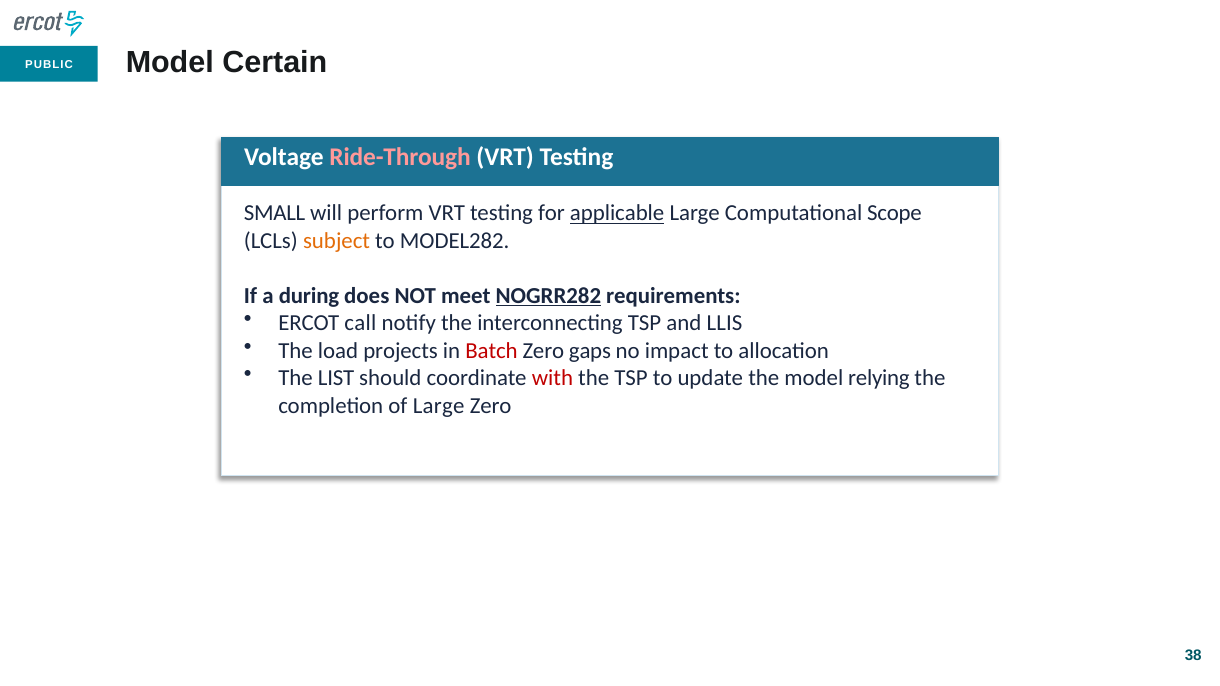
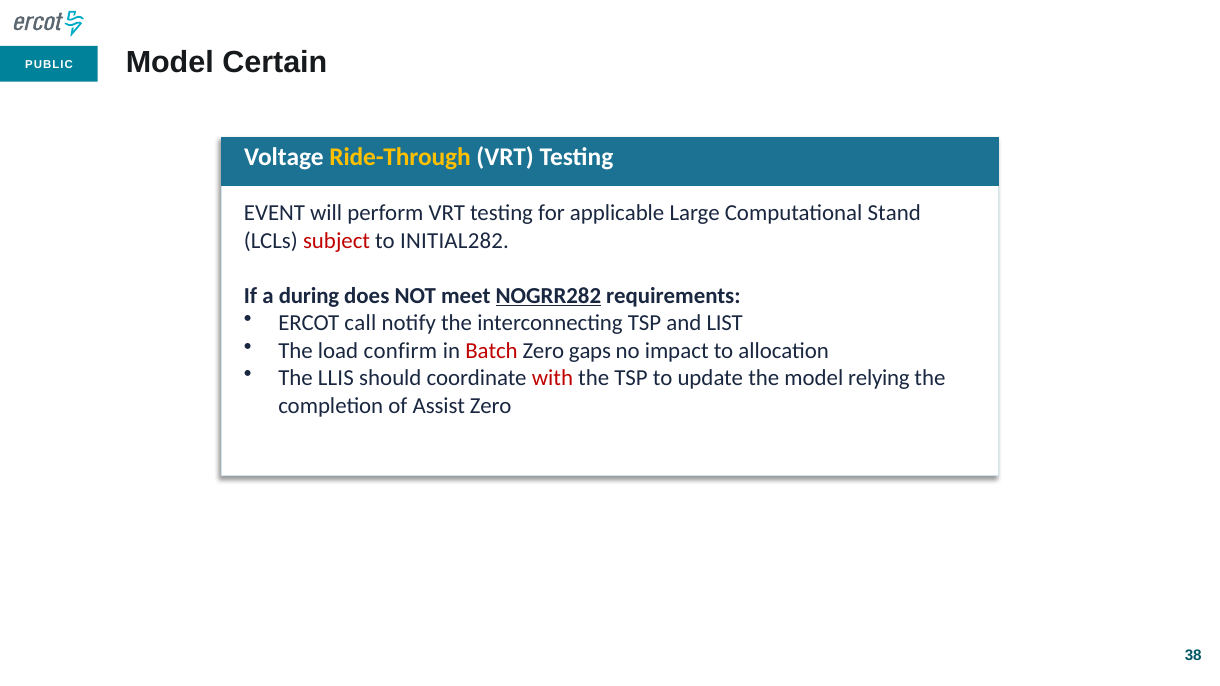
Ride-Through colour: pink -> yellow
SMALL: SMALL -> EVENT
applicable underline: present -> none
Scope: Scope -> Stand
subject colour: orange -> red
MODEL282: MODEL282 -> INITIAL282
LLIS: LLIS -> LIST
projects: projects -> confirm
LIST: LIST -> LLIS
of Large: Large -> Assist
